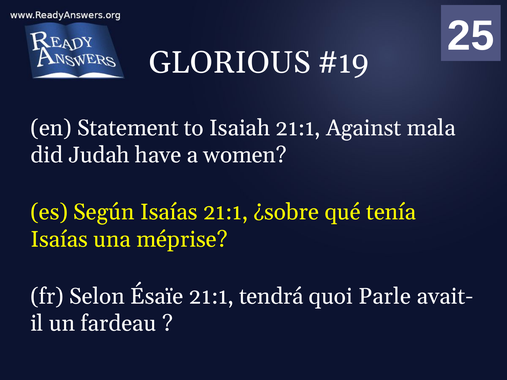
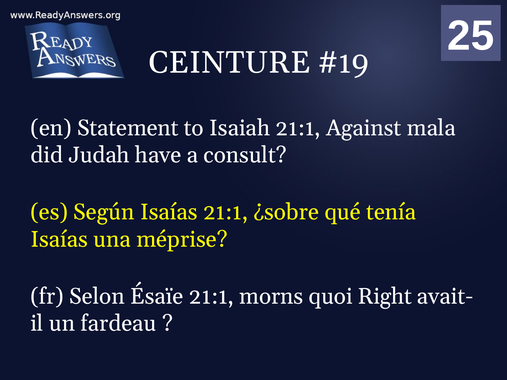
GLORIOUS: GLORIOUS -> CEINTURE
women: women -> consult
tendrá: tendrá -> morns
Parle: Parle -> Right
